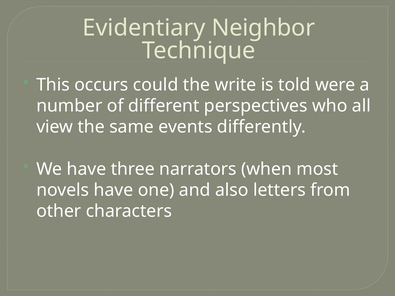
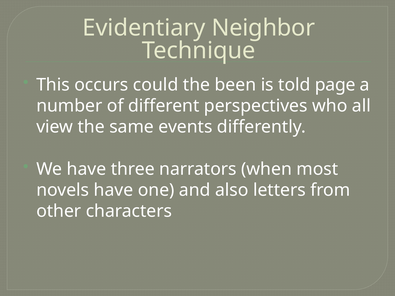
write: write -> been
were: were -> page
